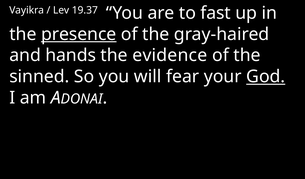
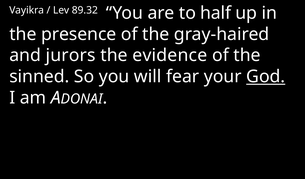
19.37: 19.37 -> 89.32
fast: fast -> half
presence underline: present -> none
hands: hands -> jurors
